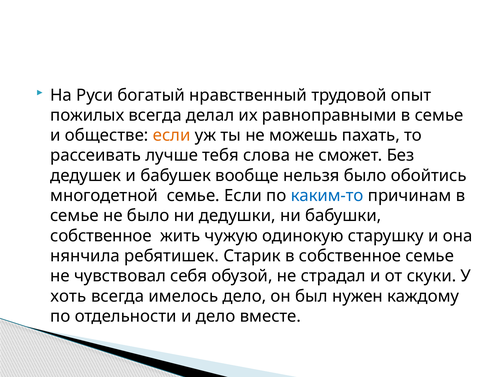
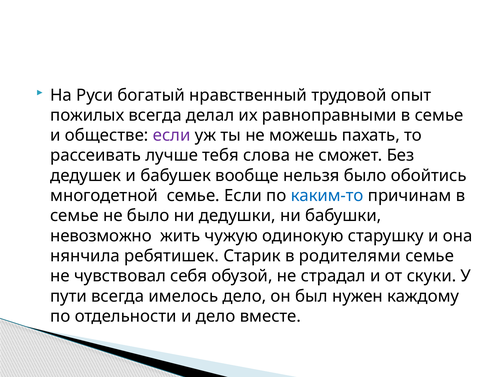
если at (172, 135) colour: orange -> purple
собственное at (101, 236): собственное -> невозможно
в собственное: собственное -> родителями
хоть: хоть -> пути
